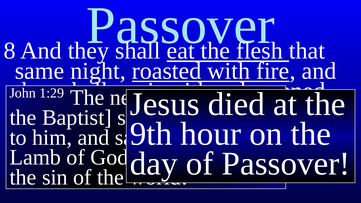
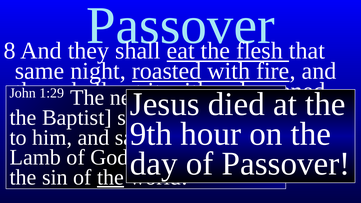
the at (111, 177) underline: none -> present
